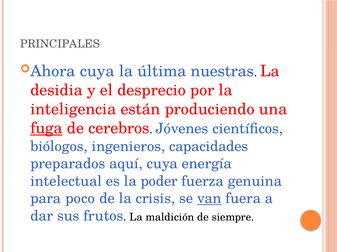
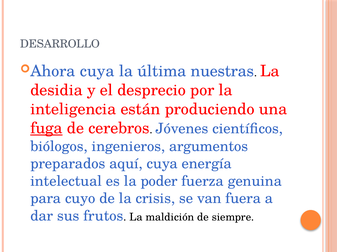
PRINCIPALES: PRINCIPALES -> DESARROLLO
capacidades: capacidades -> argumentos
poco: poco -> cuyo
van underline: present -> none
